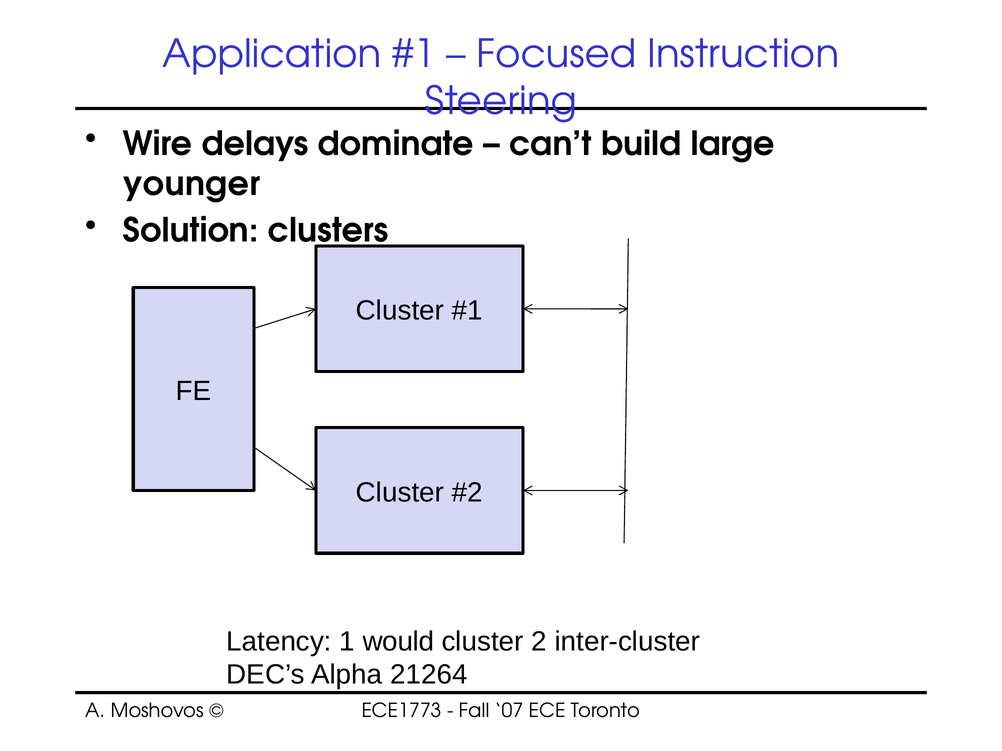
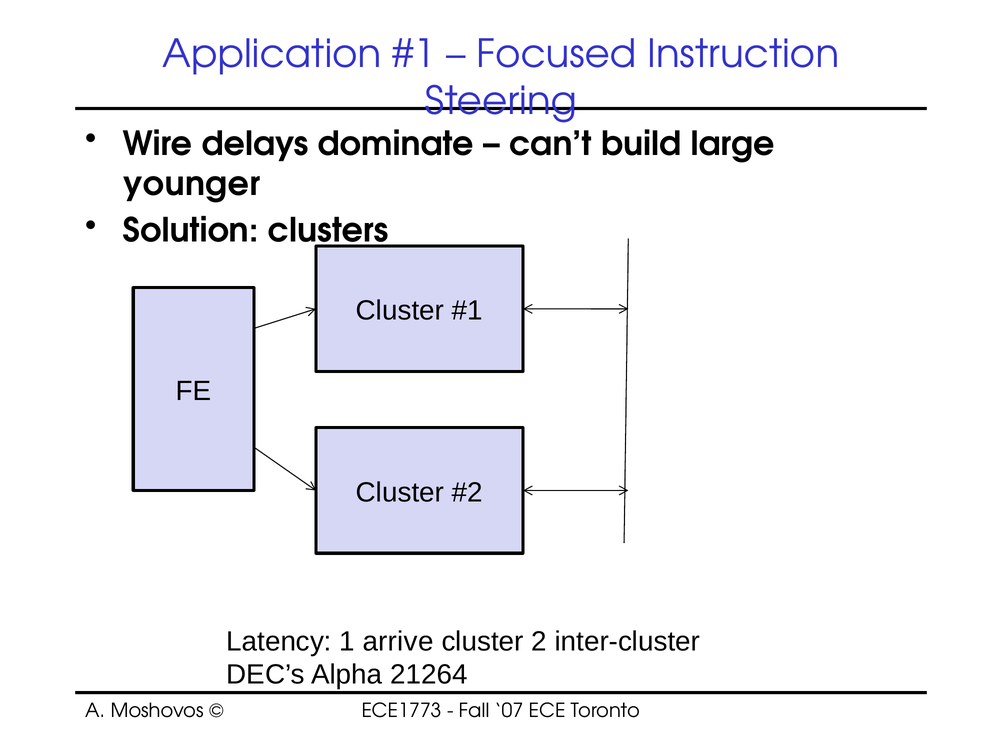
would: would -> arrive
